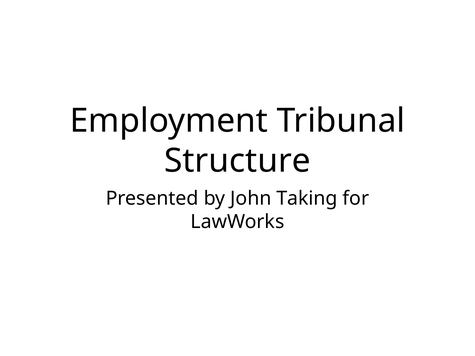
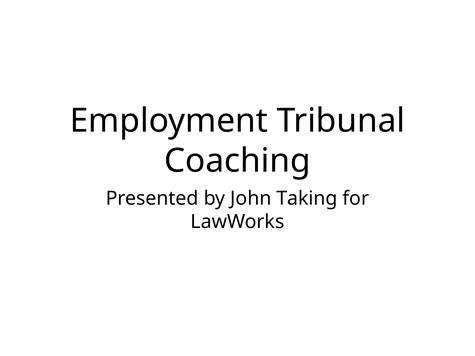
Structure: Structure -> Coaching
